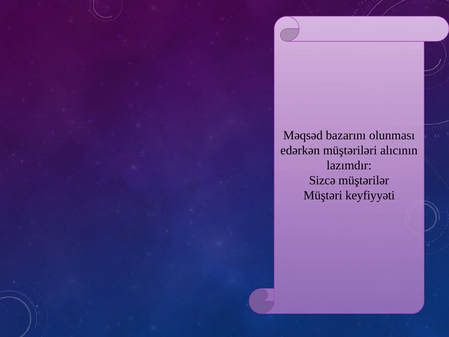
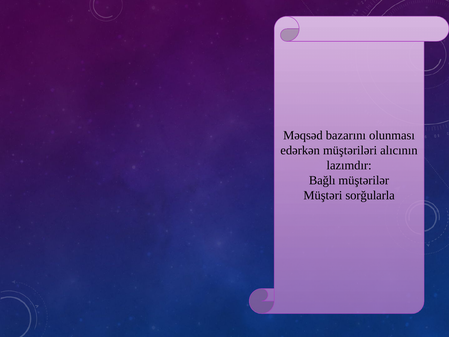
Sizcə: Sizcə -> Bağlı
keyfiyyəti: keyfiyyəti -> sorğularla
